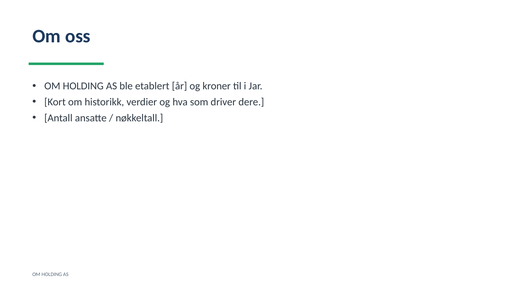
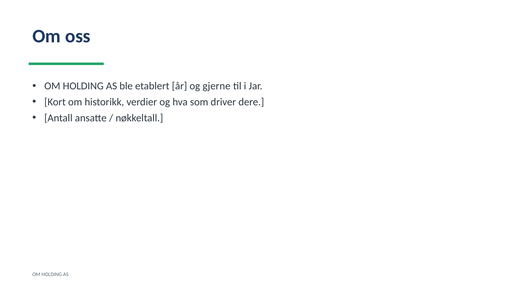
kroner: kroner -> gjerne
